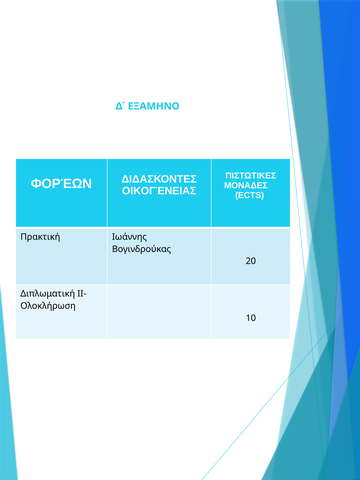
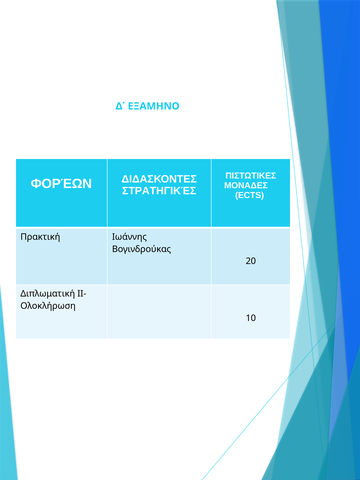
ΟΙΚΟΓΈΝΕΙΑΣ: ΟΙΚΟΓΈΝΕΙΑΣ -> ΣΤΡΑΤΗΓΙΚΈΣ
